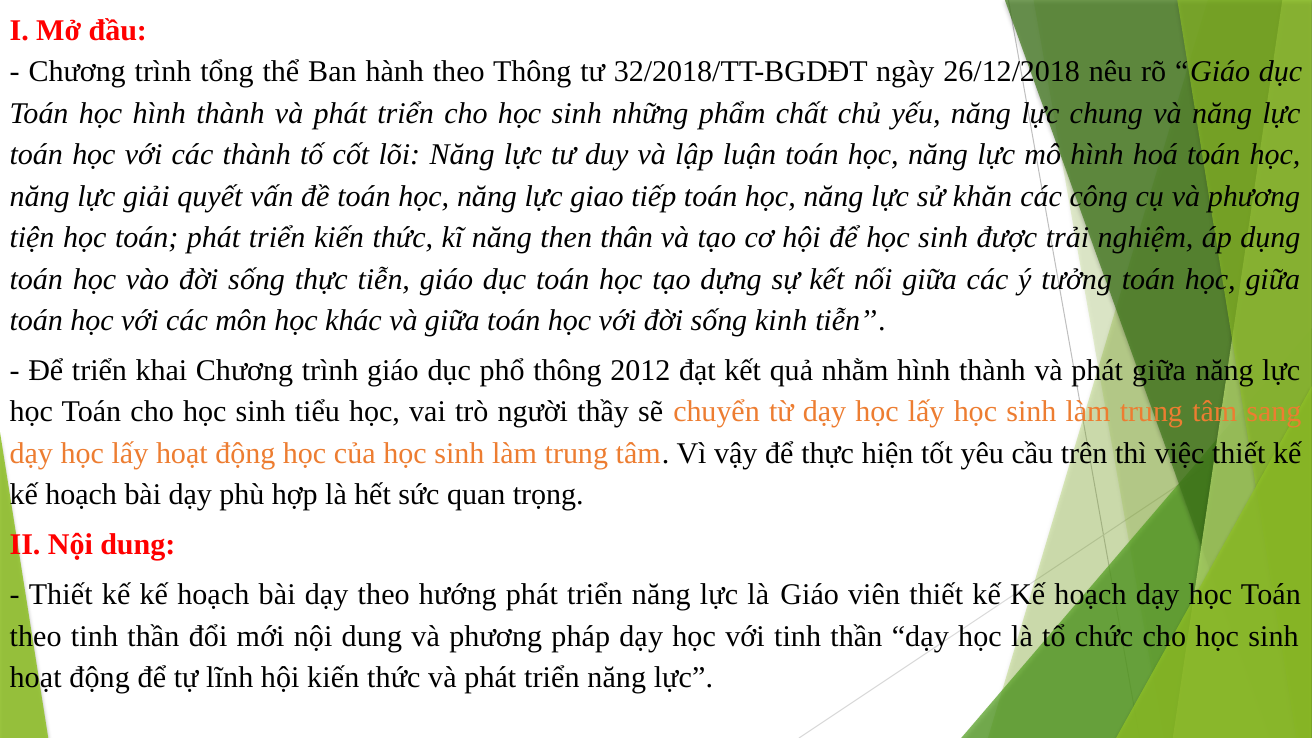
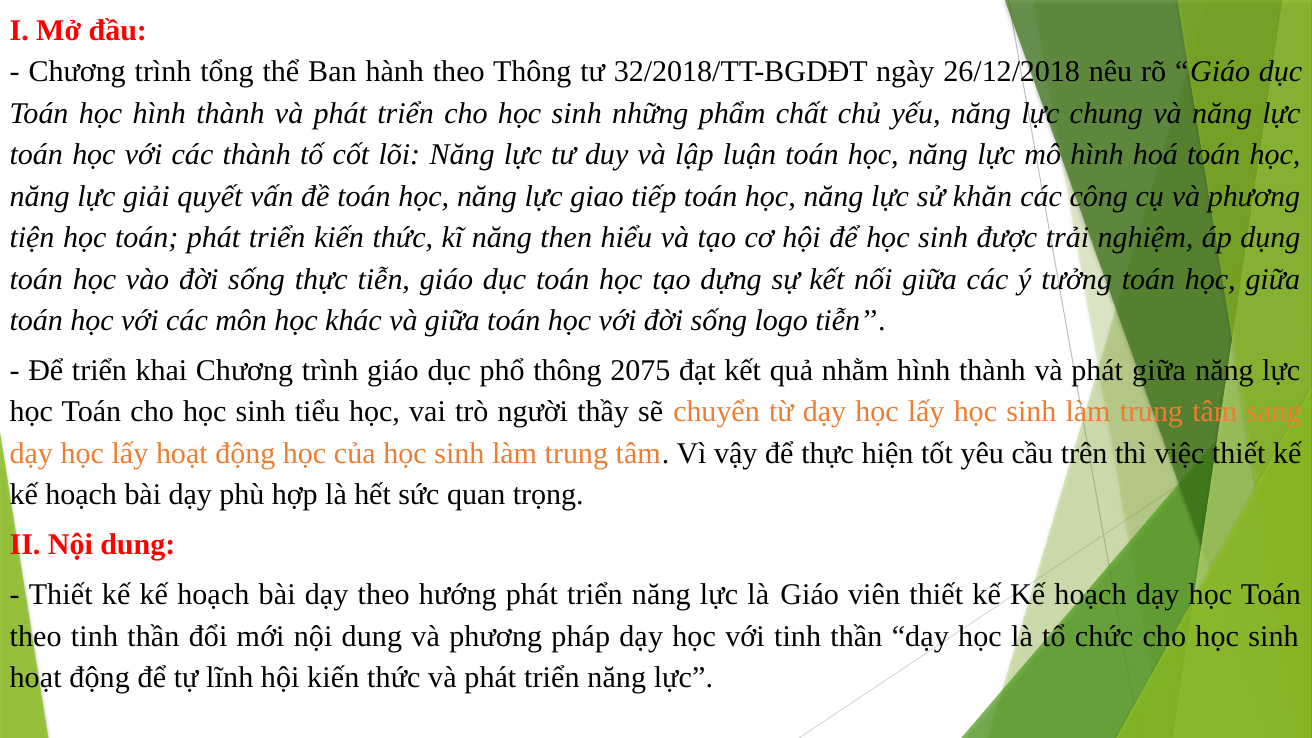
thân: thân -> hiểu
kinh: kinh -> logo
2012: 2012 -> 2075
